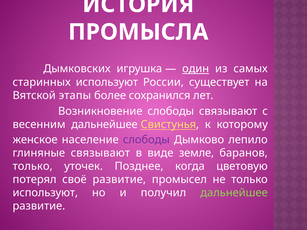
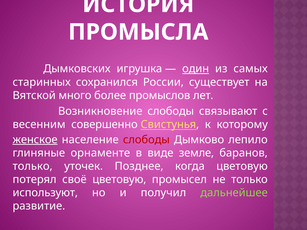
старинных используют: используют -> сохранился
этапы: этапы -> много
сохранился: сохранился -> промыслов
весенним дальнейшее: дальнейшее -> совершенно
женское underline: none -> present
слободы at (146, 140) colour: purple -> red
глиняные связывают: связывают -> орнаменте
своё развитие: развитие -> цветовую
